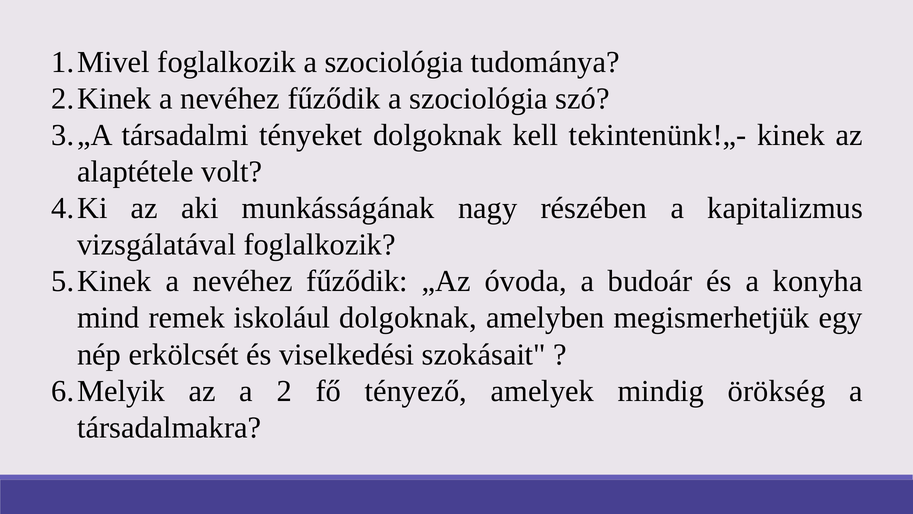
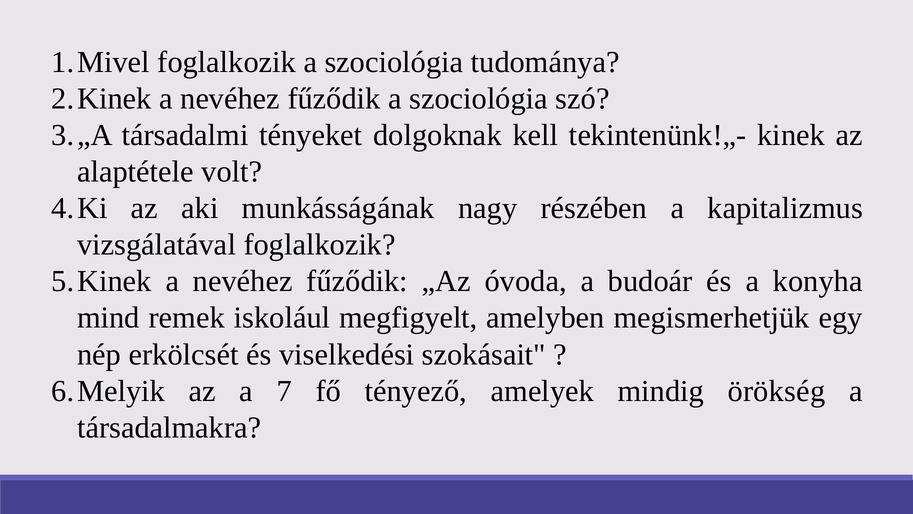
iskolául dolgoknak: dolgoknak -> megfigyelt
2: 2 -> 7
